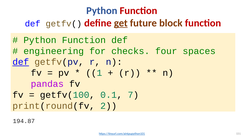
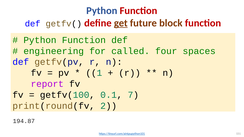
checks: checks -> called
def at (21, 62) underline: present -> none
pandas: pandas -> report
